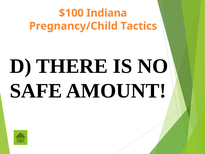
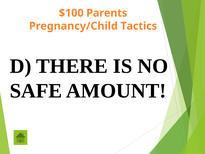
Indiana: Indiana -> Parents
